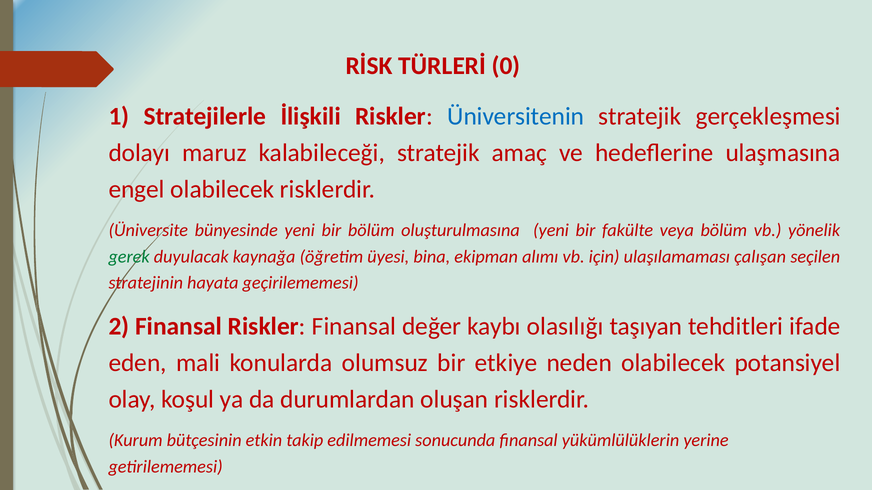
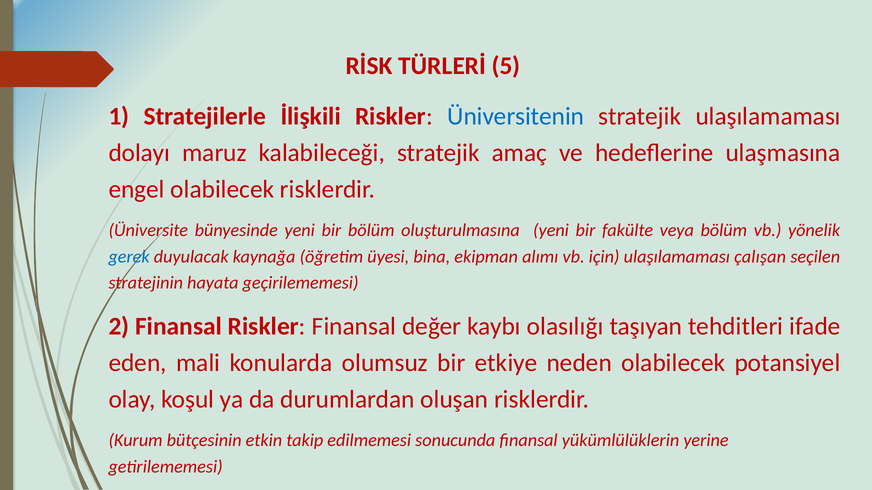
0: 0 -> 5
stratejik gerçekleşmesi: gerçekleşmesi -> ulaşılamaması
gerek colour: green -> blue
